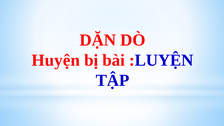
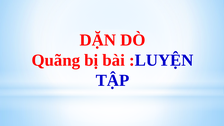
Huyện: Huyện -> Quãng
